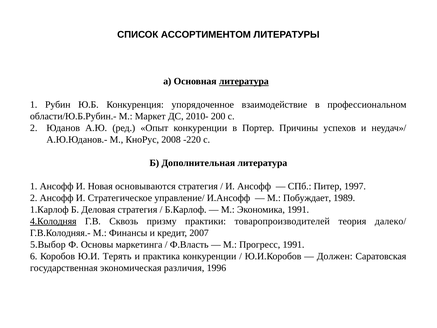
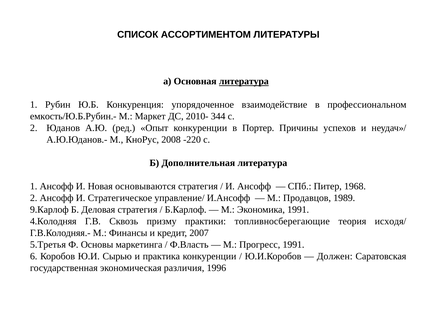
области/Ю.Б.Рубин.-: области/Ю.Б.Рубин.- -> емкость/Ю.Б.Рубин.-
200: 200 -> 344
1997: 1997 -> 1968
Побуждает: Побуждает -> Продавцов
1.Карлоф: 1.Карлоф -> 9.Карлоф
4.Колодняя underline: present -> none
товаропроизводителей: товаропроизводителей -> топливносберегающие
далеко/: далеко/ -> исходя/
5.Выбор: 5.Выбор -> 5.Третья
Терять: Терять -> Сырью
